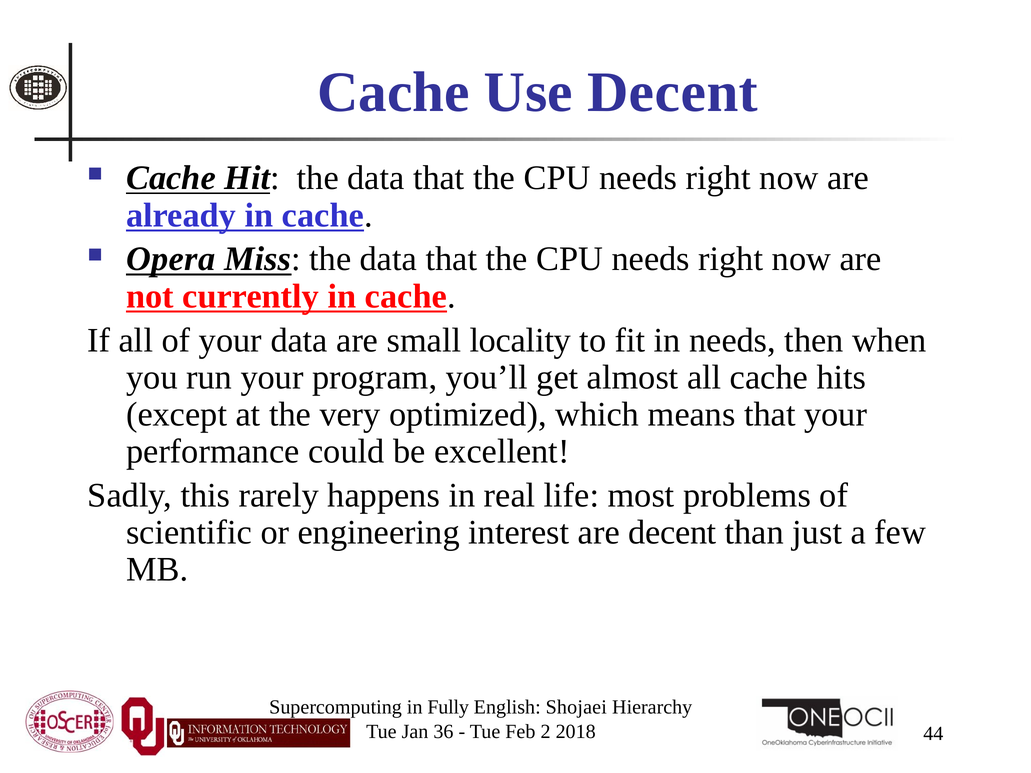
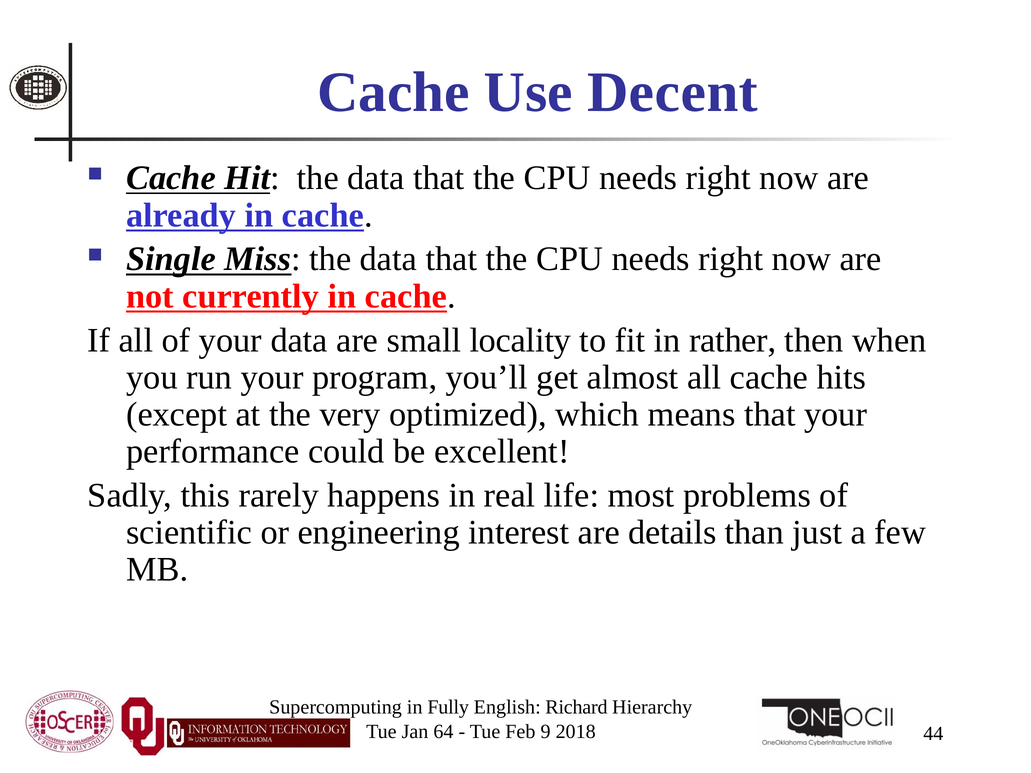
Opera: Opera -> Single
in needs: needs -> rather
are decent: decent -> details
Shojaei: Shojaei -> Richard
36: 36 -> 64
2: 2 -> 9
